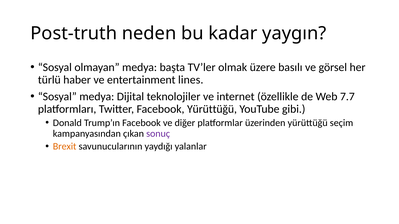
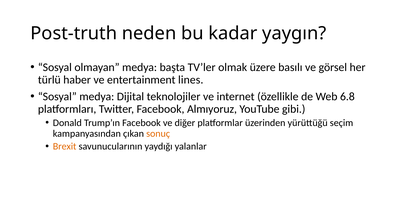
7.7: 7.7 -> 6.8
Facebook Yürüttüğü: Yürüttüğü -> Almıyoruz
sonuç colour: purple -> orange
